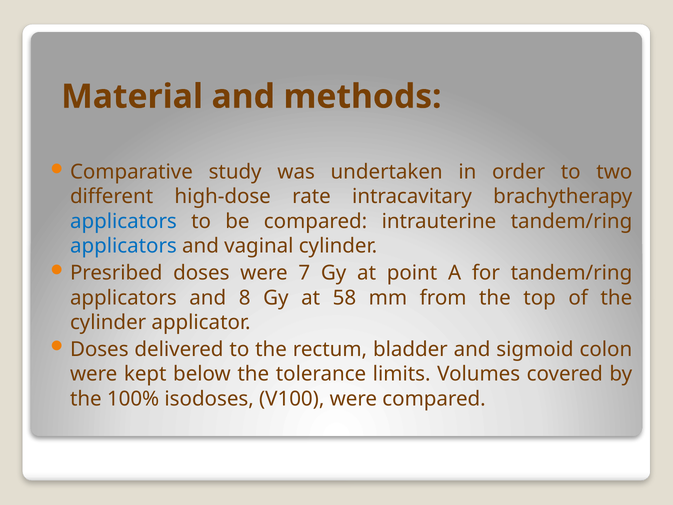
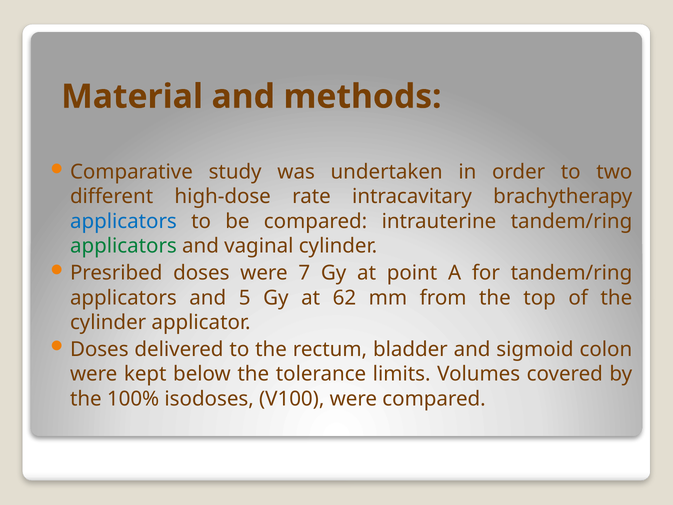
applicators at (123, 246) colour: blue -> green
8: 8 -> 5
58: 58 -> 62
